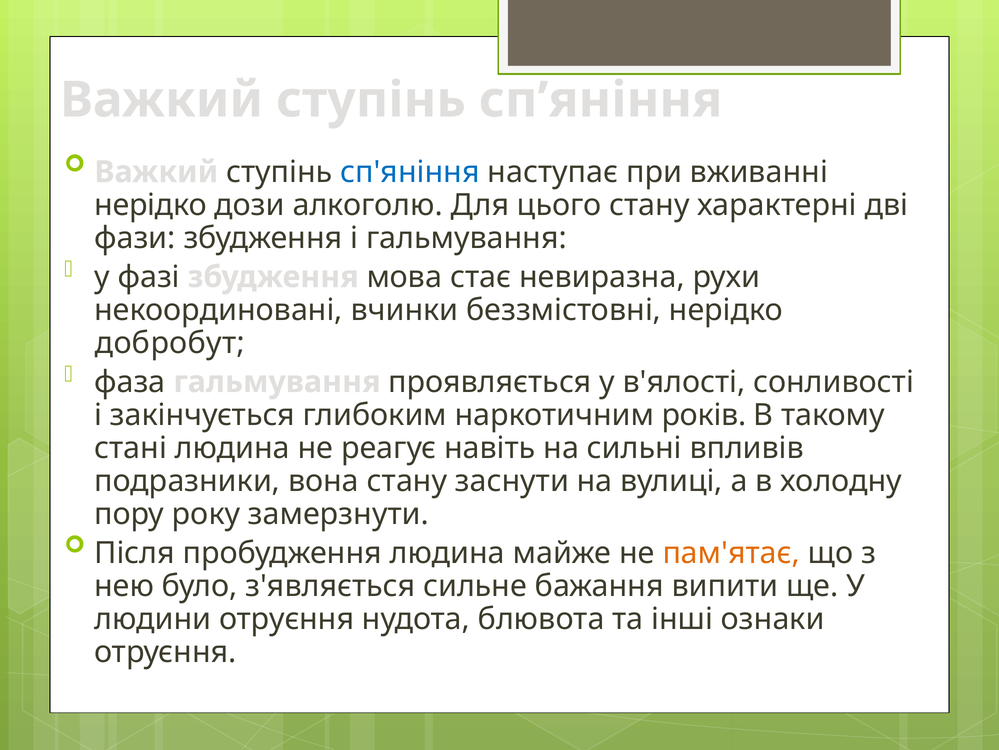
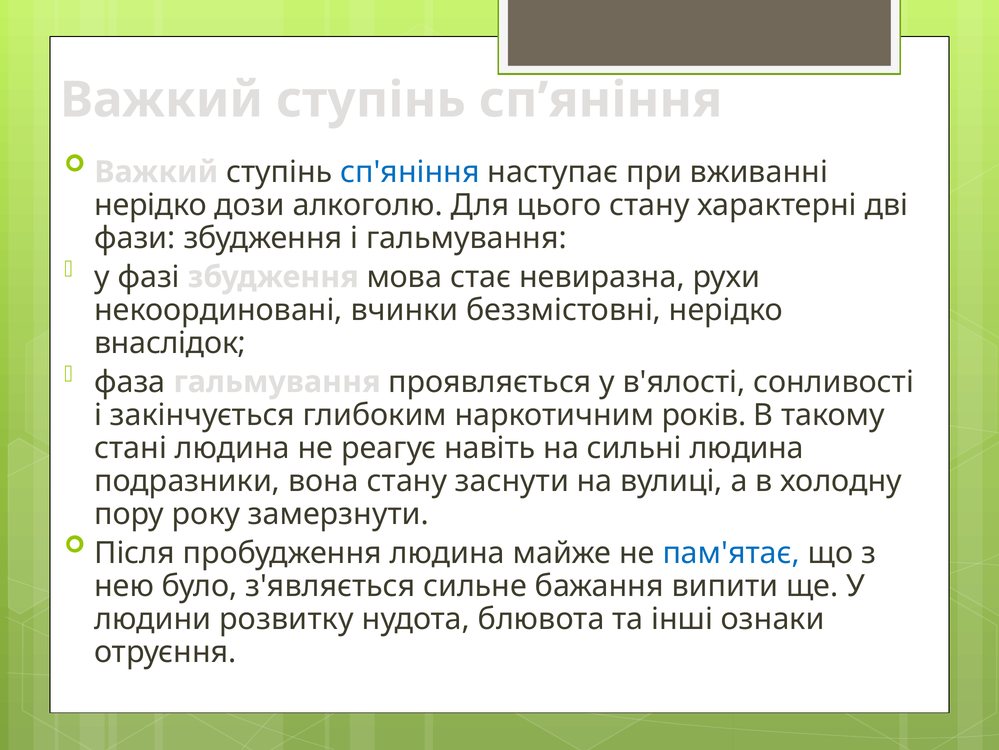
добробут: добробут -> внаслідок
сильні впливів: впливів -> людина
пам'ятає colour: orange -> blue
людини отруєння: отруєння -> розвитку
